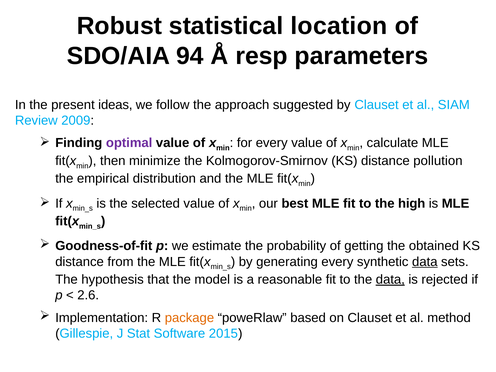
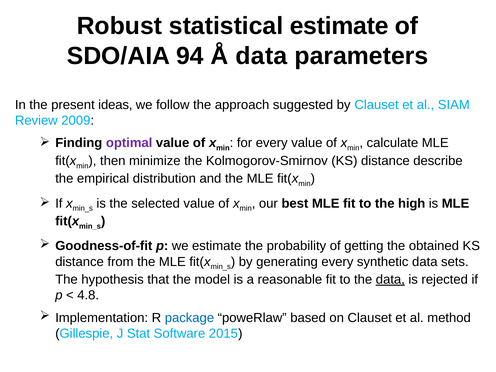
statistical location: location -> estimate
Å resp: resp -> data
pollution: pollution -> describe
data at (425, 262) underline: present -> none
2.6: 2.6 -> 4.8
package colour: orange -> blue
